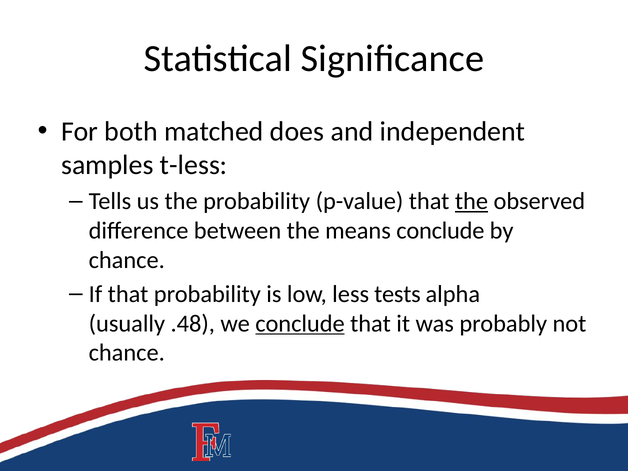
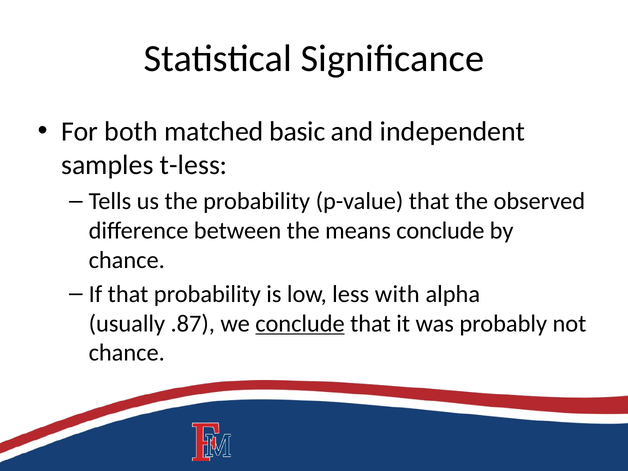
does: does -> basic
the at (471, 201) underline: present -> none
tests: tests -> with
.48: .48 -> .87
